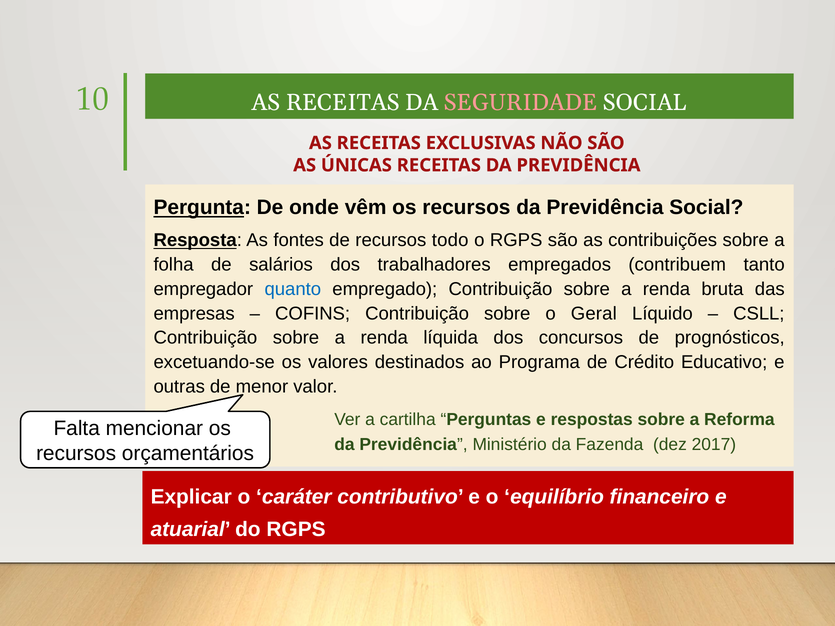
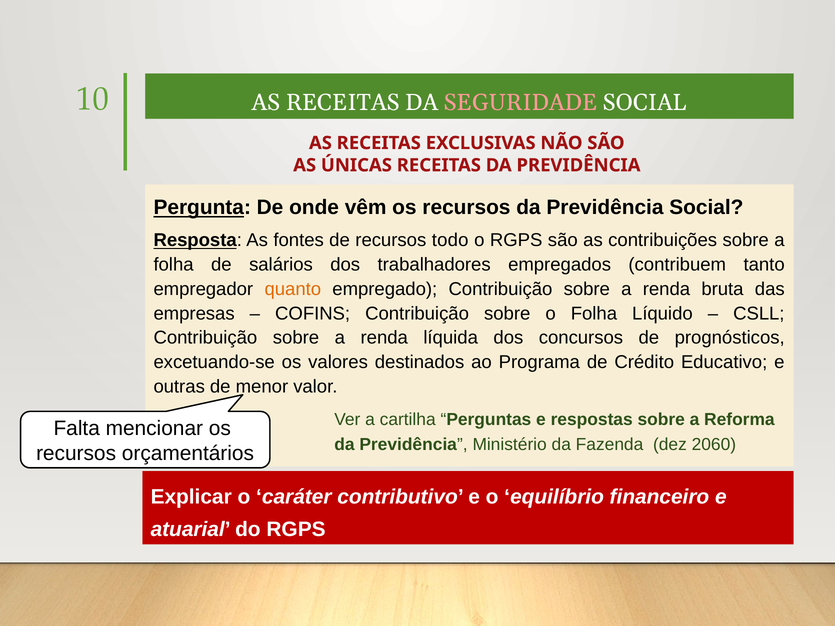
quanto colour: blue -> orange
o Geral: Geral -> Folha
2017: 2017 -> 2060
